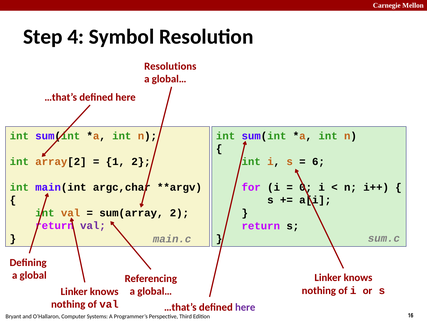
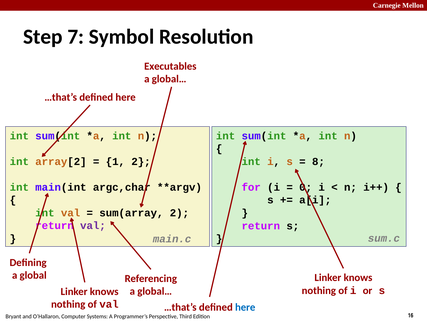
4: 4 -> 7
Resolutions: Resolutions -> Executables
6: 6 -> 8
here at (245, 307) colour: purple -> blue
